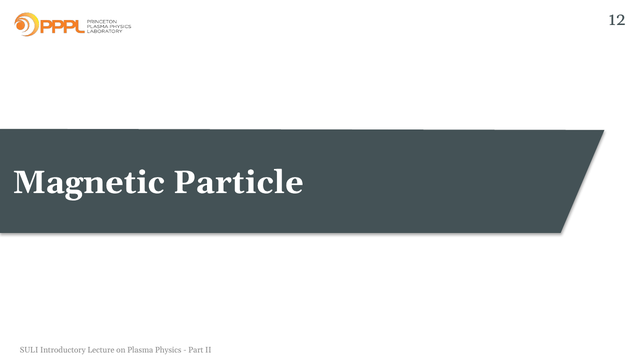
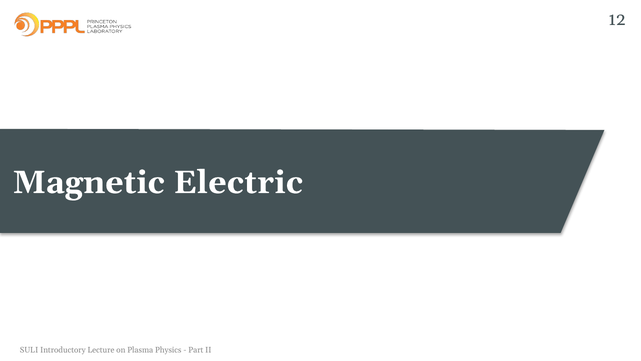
Particle: Particle -> Electric
